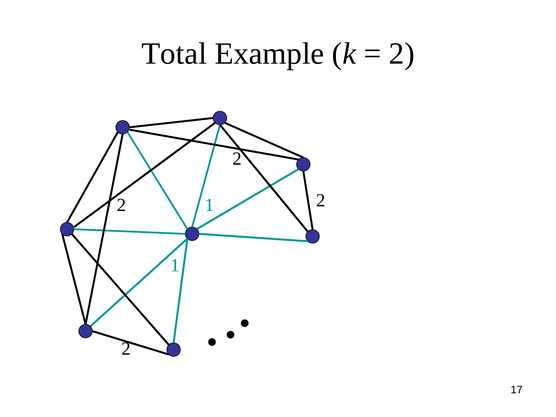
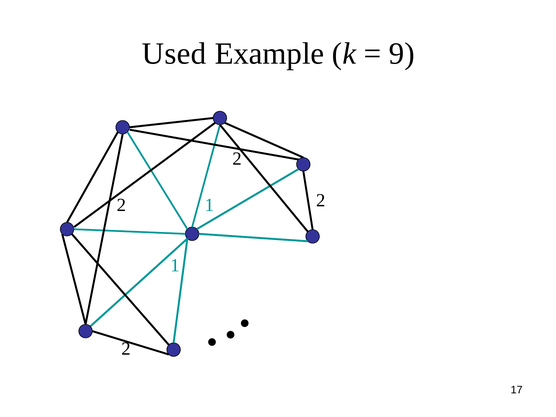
Total: Total -> Used
2 at (402, 54): 2 -> 9
